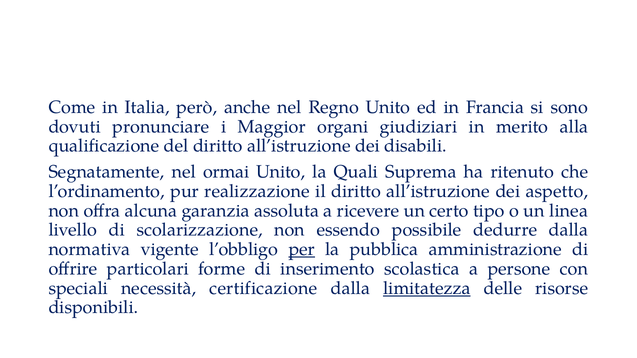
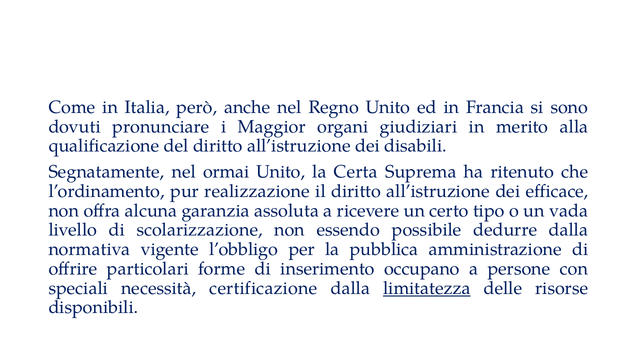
Quali: Quali -> Certa
aspetto: aspetto -> efficace
linea: linea -> vada
per underline: present -> none
scolastica: scolastica -> occupano
